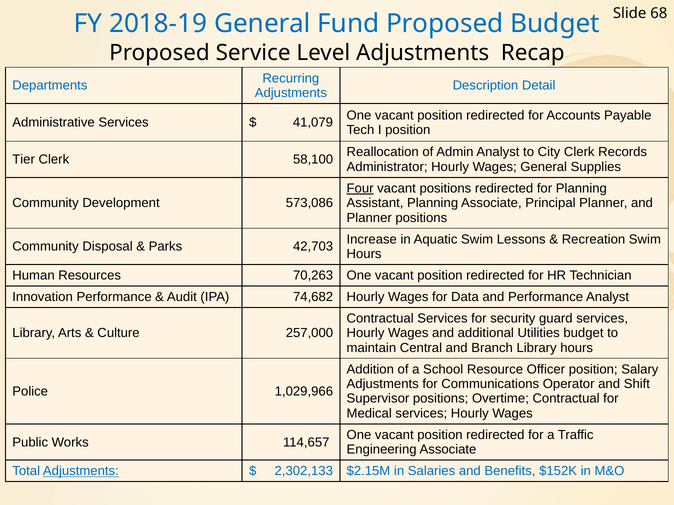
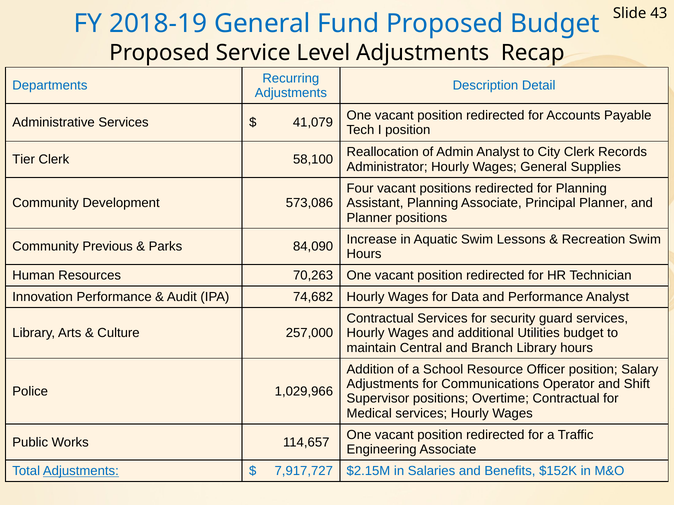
68: 68 -> 43
Four underline: present -> none
Disposal: Disposal -> Previous
42,703: 42,703 -> 84,090
2,302,133: 2,302,133 -> 7,917,727
